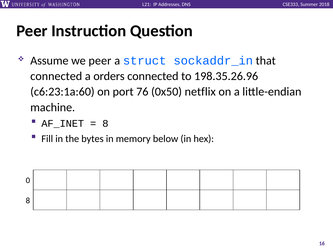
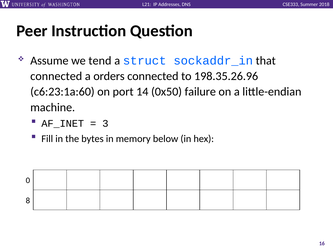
we peer: peer -> tend
76: 76 -> 14
netflix: netflix -> failure
8 at (105, 123): 8 -> 3
